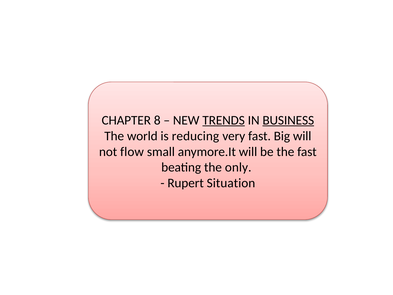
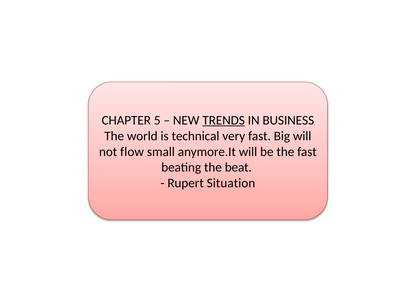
8: 8 -> 5
BUSINESS underline: present -> none
reducing: reducing -> technical
only: only -> beat
